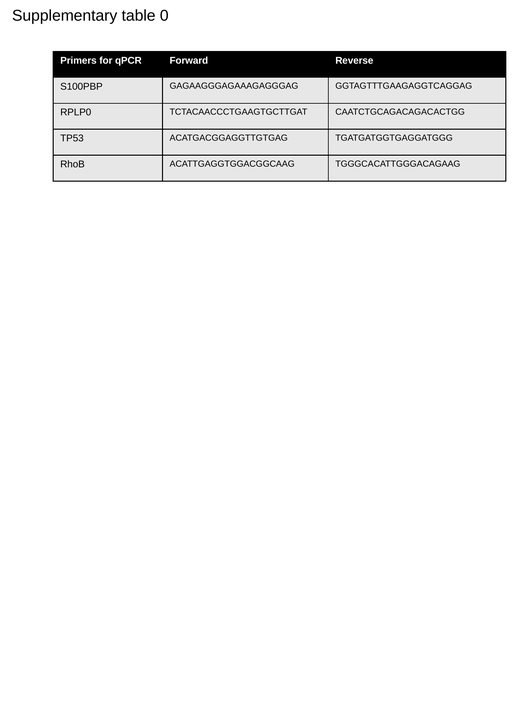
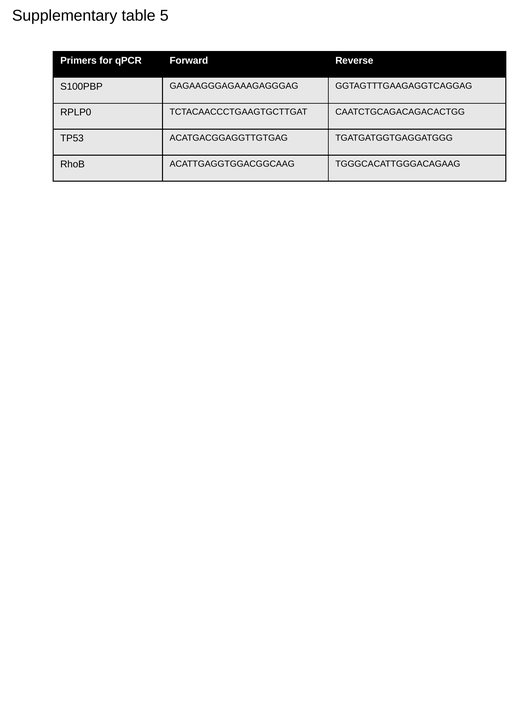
0: 0 -> 5
